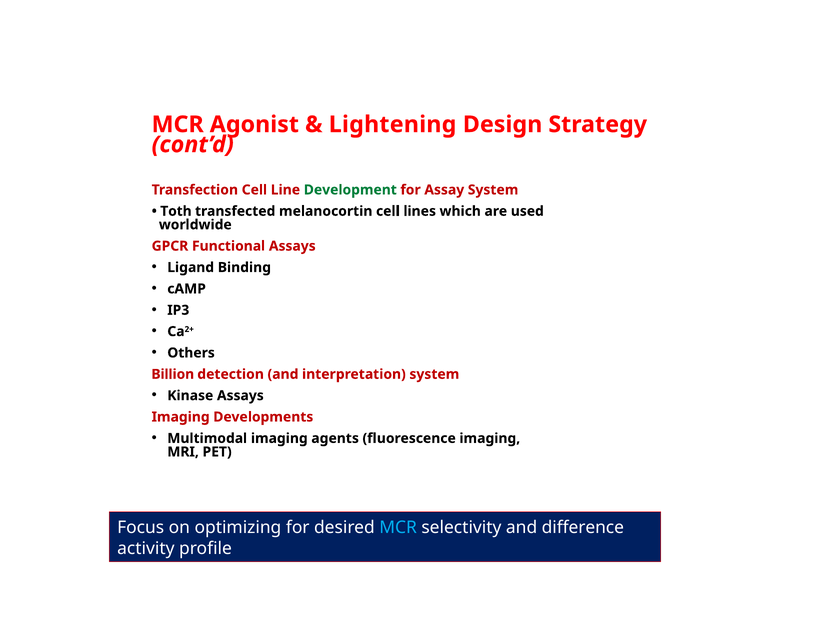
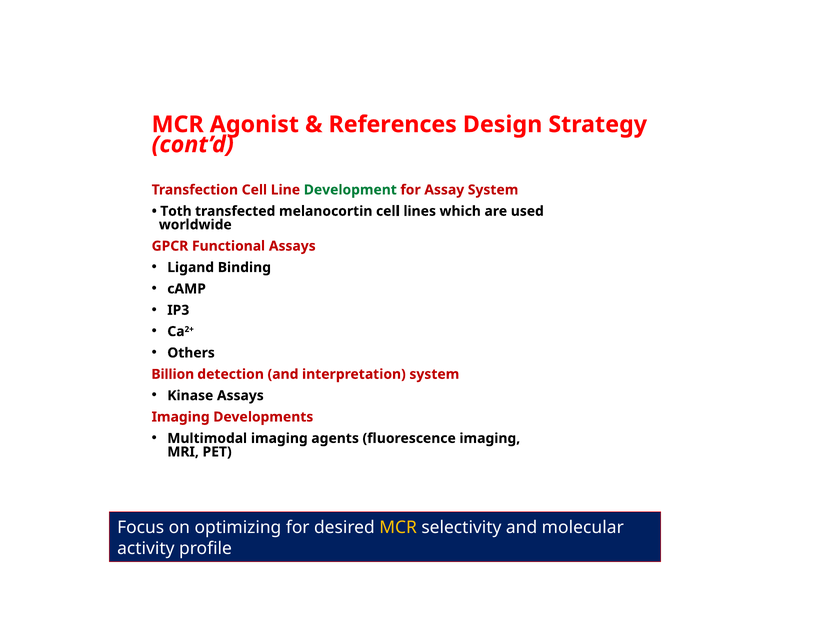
Lightening: Lightening -> References
MCR at (398, 528) colour: light blue -> yellow
difference: difference -> molecular
